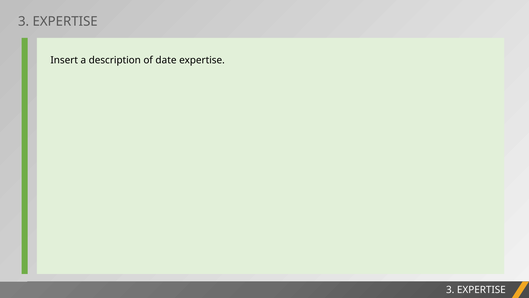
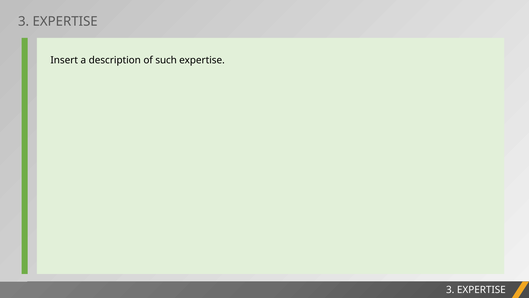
date: date -> such
